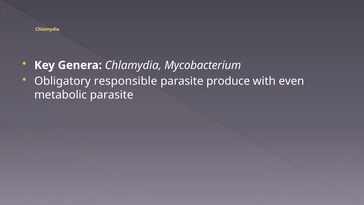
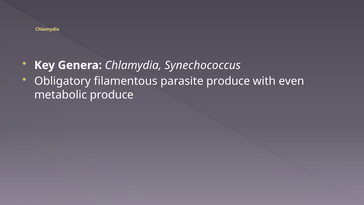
Mycobacterium: Mycobacterium -> Synechococcus
responsible: responsible -> filamentous
metabolic parasite: parasite -> produce
